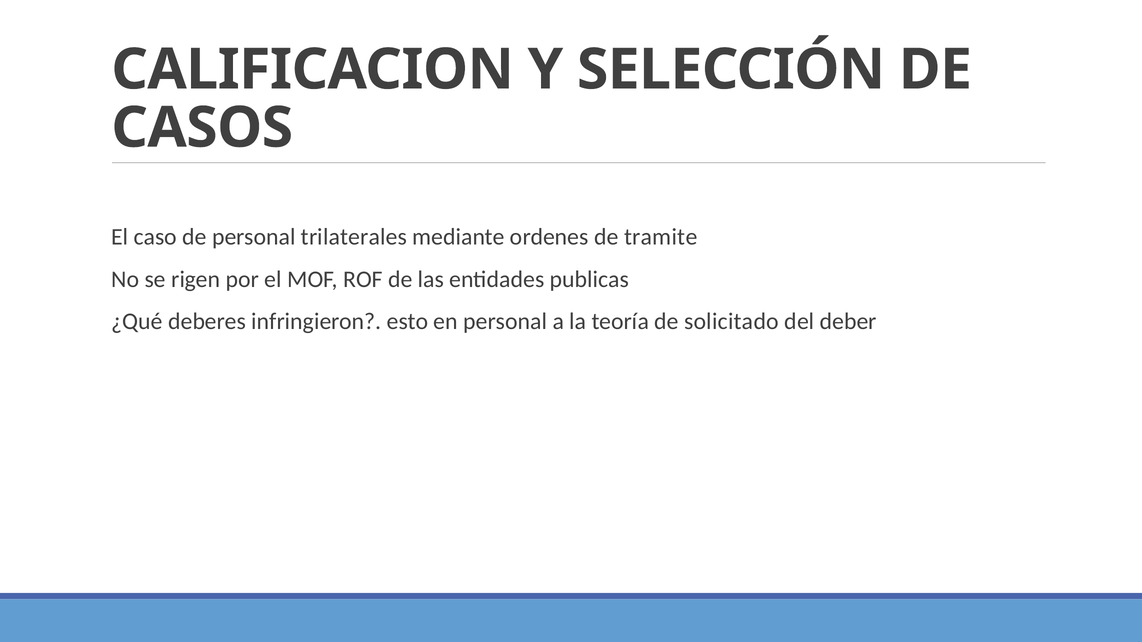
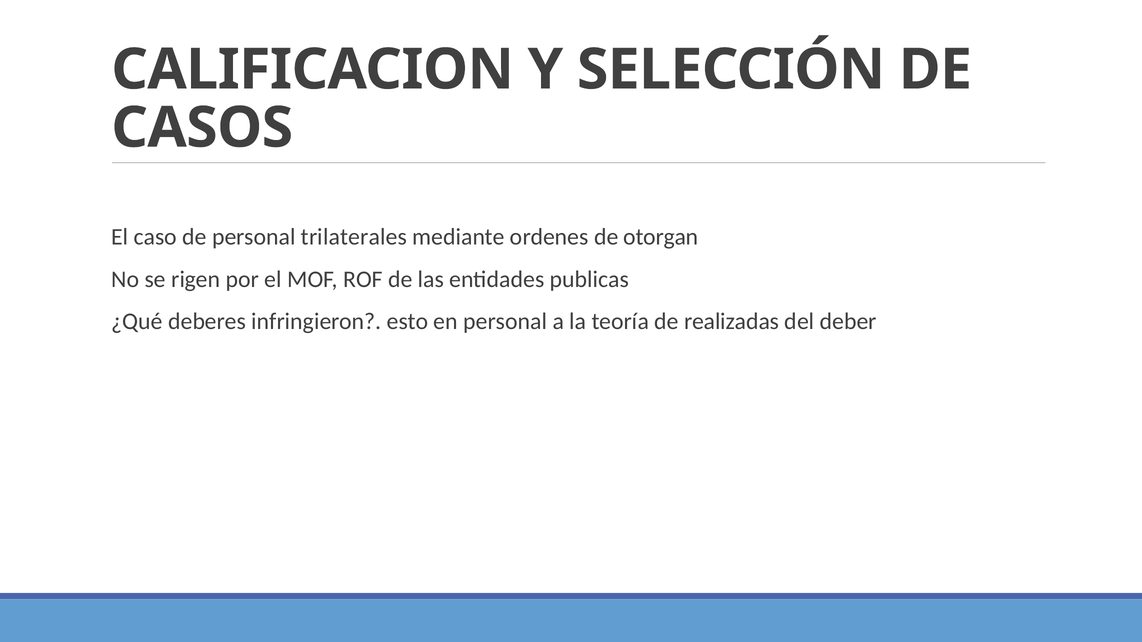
tramite: tramite -> otorgan
solicitado: solicitado -> realizadas
